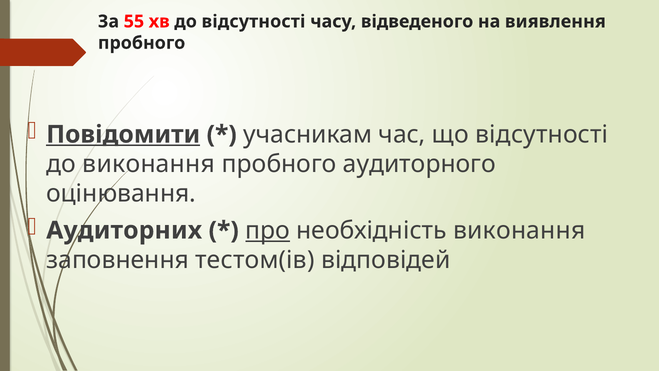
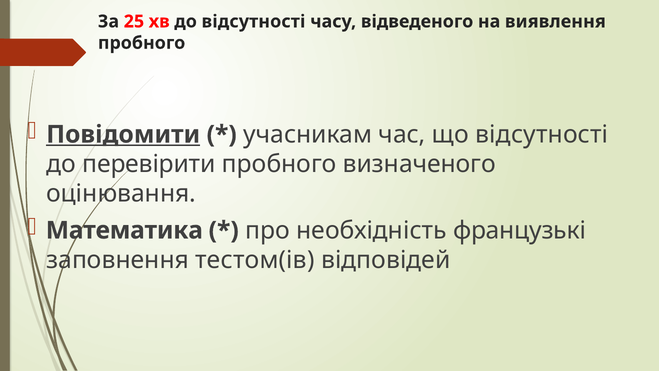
55: 55 -> 25
до виконання: виконання -> перевірити
аудиторного: аудиторного -> визначеного
Аудиторних: Аудиторних -> Математика
про underline: present -> none
необхідність виконання: виконання -> французькі
